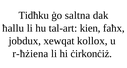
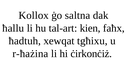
Tidħku: Tidħku -> Kollox
jobdux: jobdux -> ħadtuh
kollox: kollox -> tgħixu
r-ħżiena: r-ħżiena -> r-ħażina
